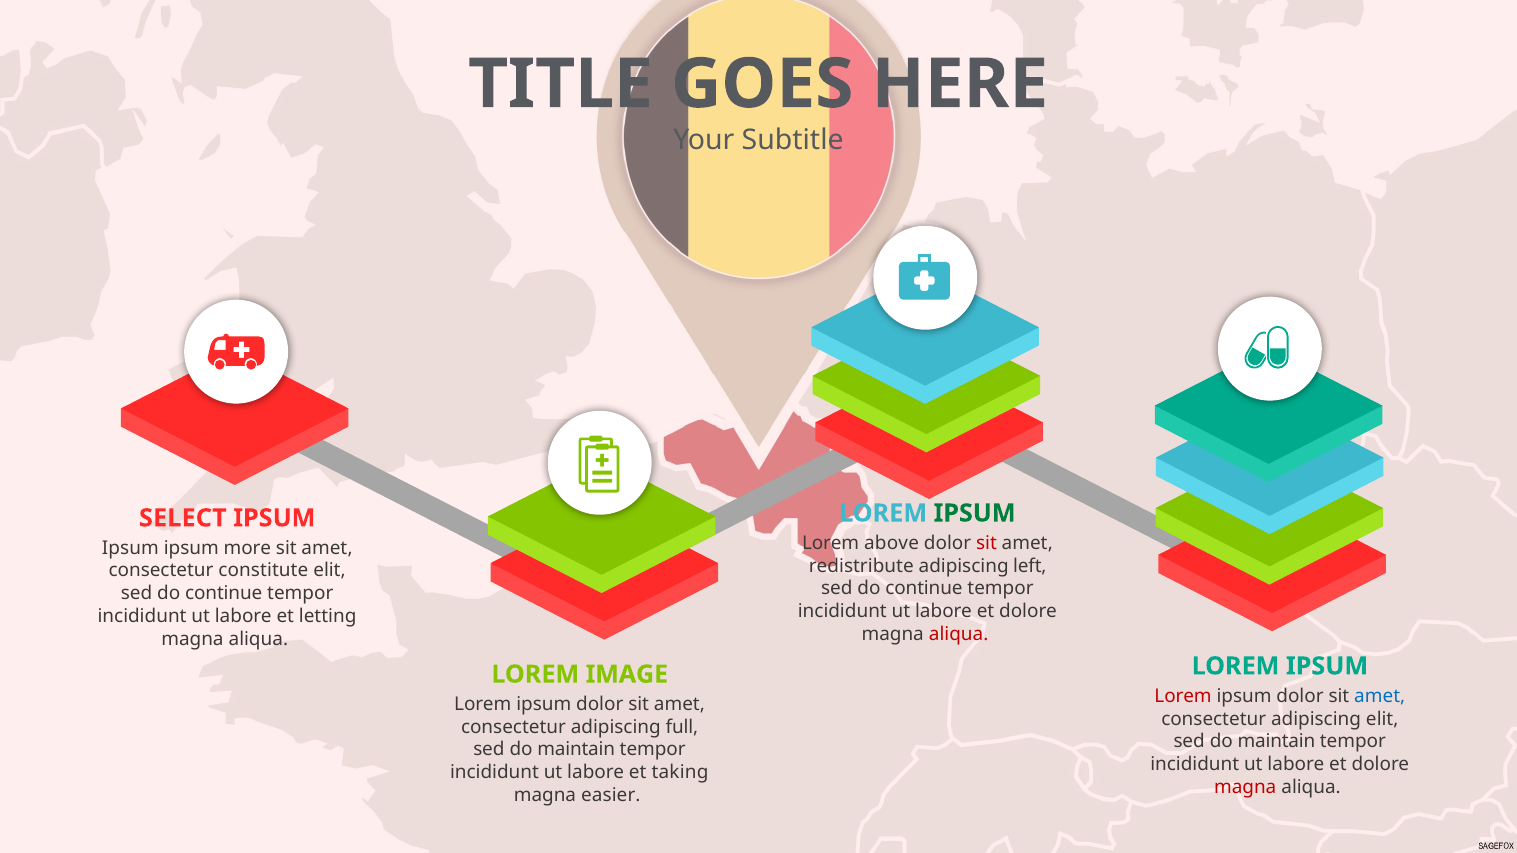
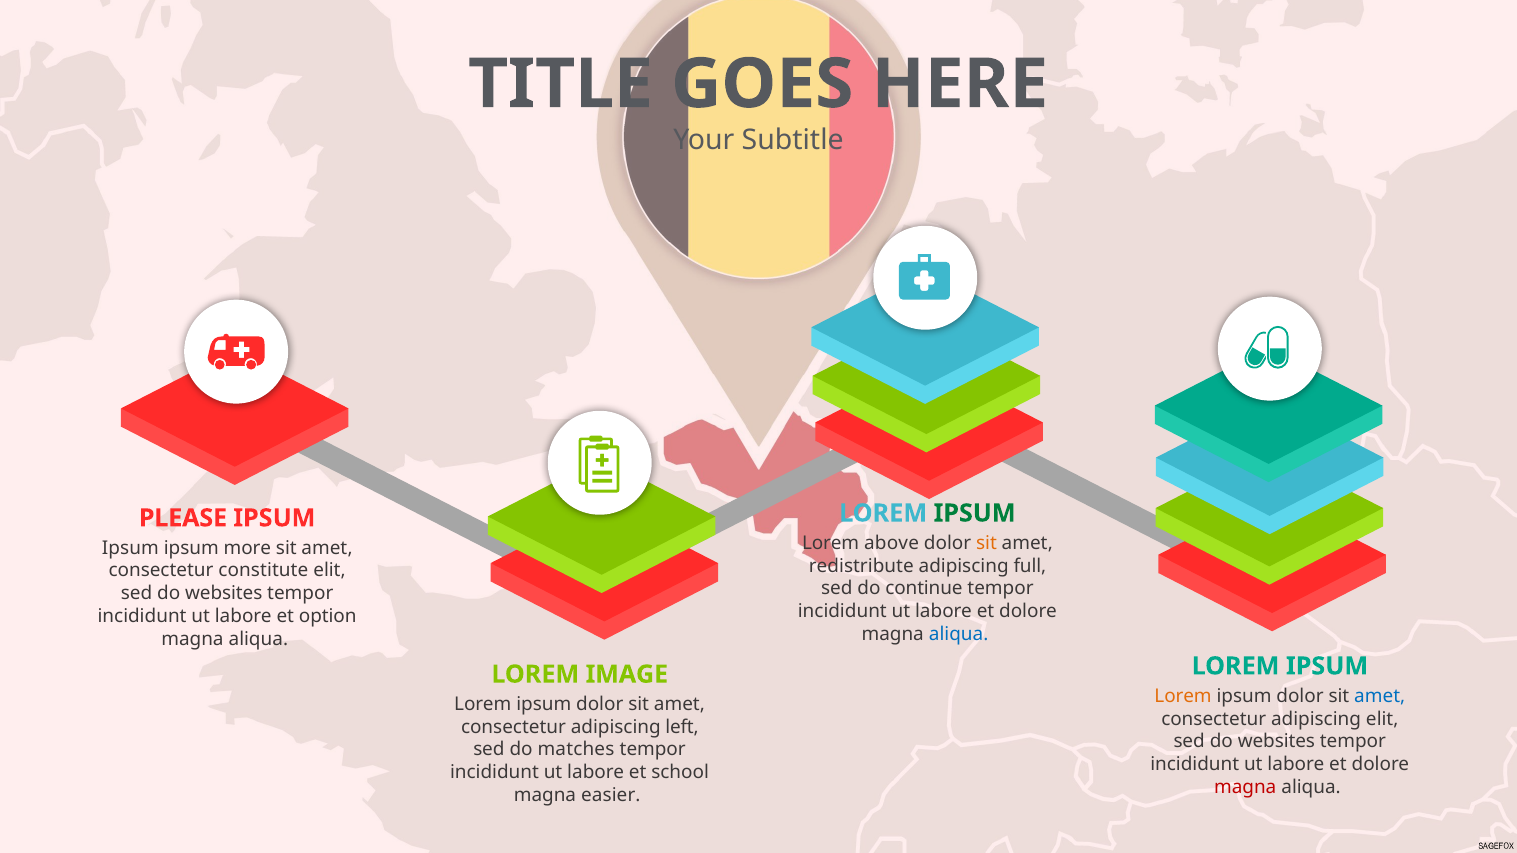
SELECT: SELECT -> PLEASE
sit at (987, 543) colour: red -> orange
left: left -> full
continue at (224, 594): continue -> websites
letting: letting -> option
aliqua at (959, 634) colour: red -> blue
Lorem at (1183, 696) colour: red -> orange
full: full -> left
maintain at (1276, 742): maintain -> websites
maintain at (576, 750): maintain -> matches
taking: taking -> school
